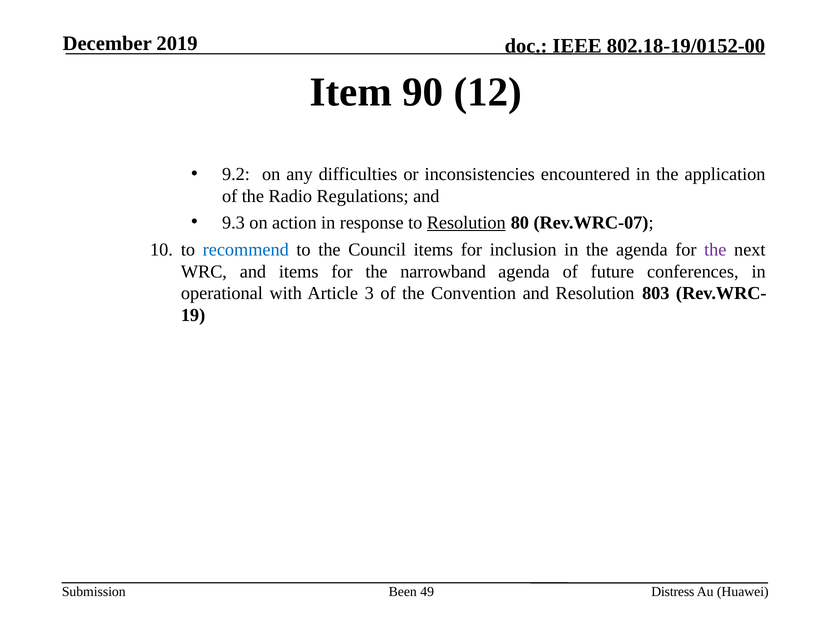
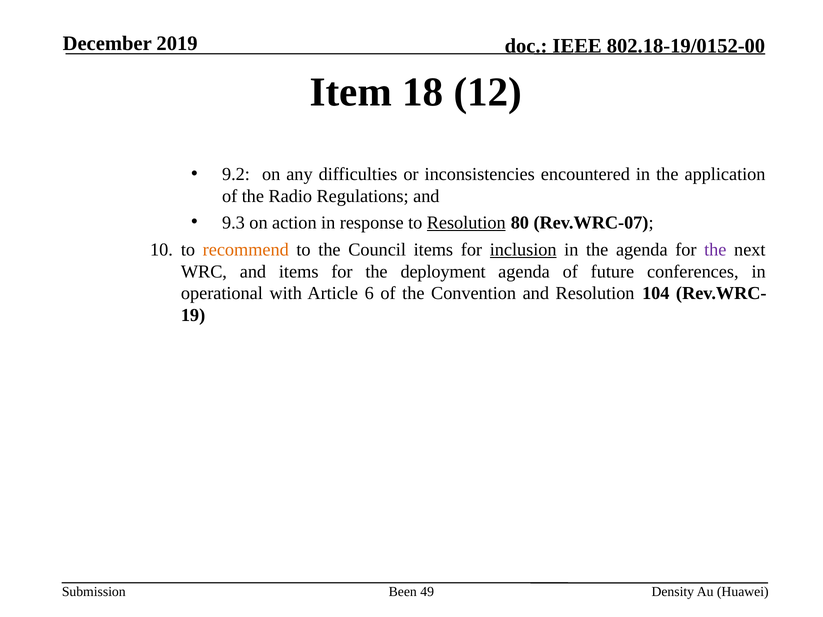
90: 90 -> 18
recommend colour: blue -> orange
inclusion underline: none -> present
narrowband: narrowband -> deployment
3: 3 -> 6
803: 803 -> 104
Distress: Distress -> Density
